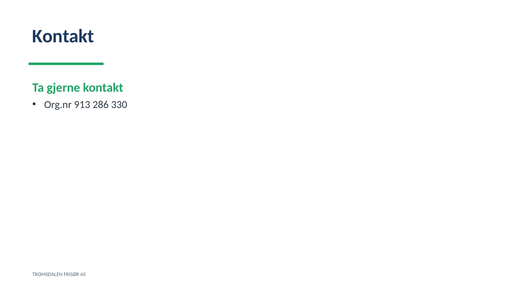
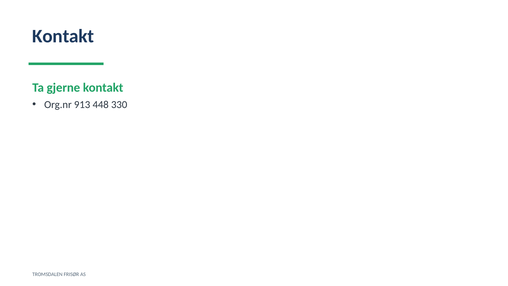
286: 286 -> 448
